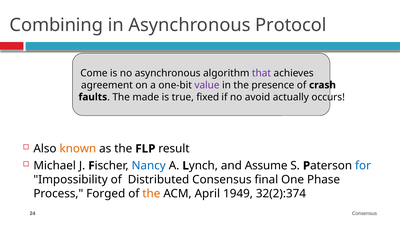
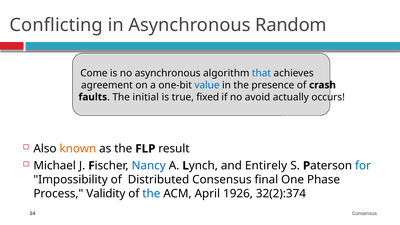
Combining: Combining -> Conflicting
Protocol: Protocol -> Random
that colour: purple -> blue
value colour: purple -> blue
made: made -> initial
Assume: Assume -> Entirely
Forged: Forged -> Validity
the at (151, 194) colour: orange -> blue
1949: 1949 -> 1926
